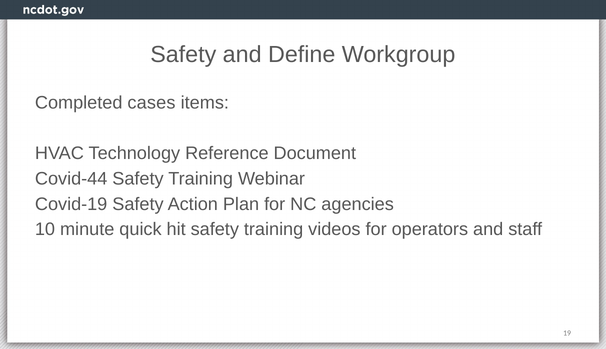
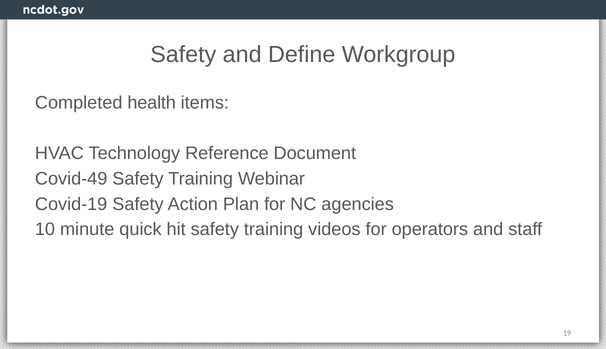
cases: cases -> health
Covid-44: Covid-44 -> Covid-49
